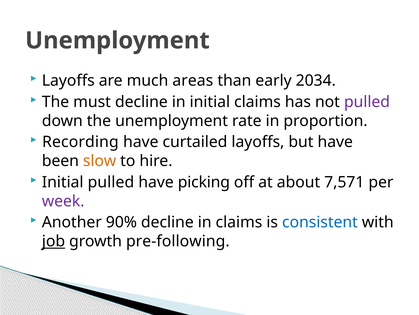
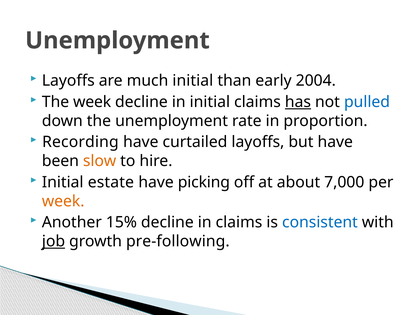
much areas: areas -> initial
2034: 2034 -> 2004
The must: must -> week
has underline: none -> present
pulled at (367, 102) colour: purple -> blue
Initial pulled: pulled -> estate
7,571: 7,571 -> 7,000
week at (63, 201) colour: purple -> orange
90%: 90% -> 15%
